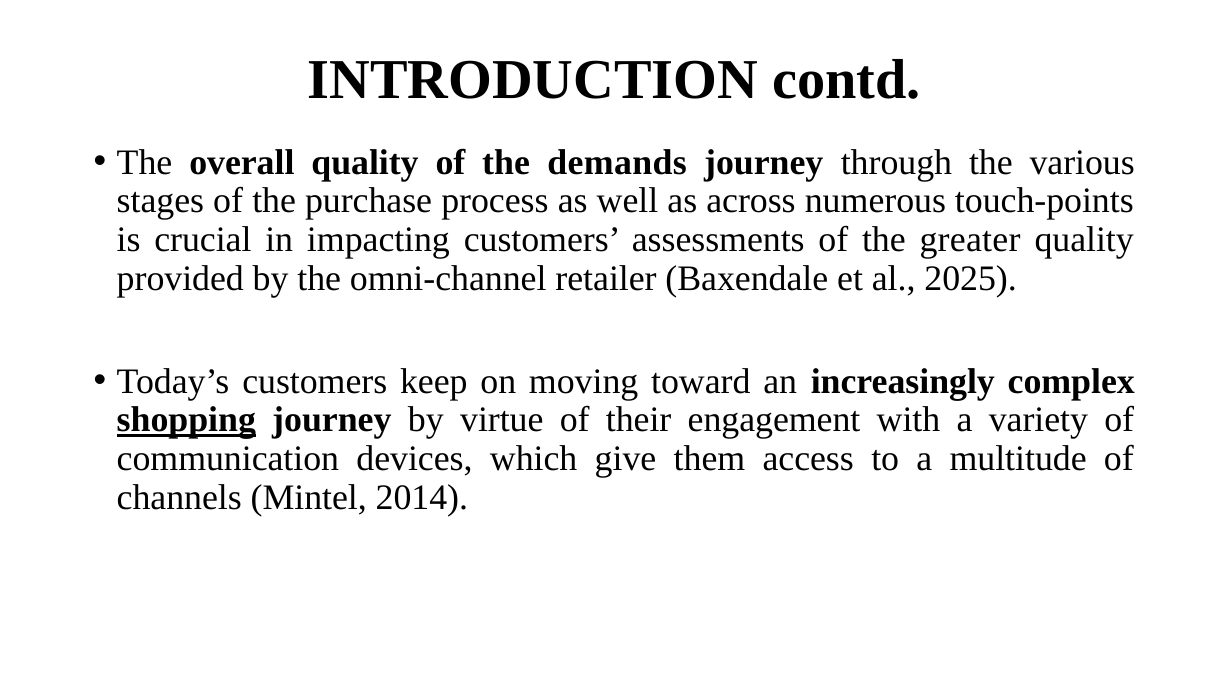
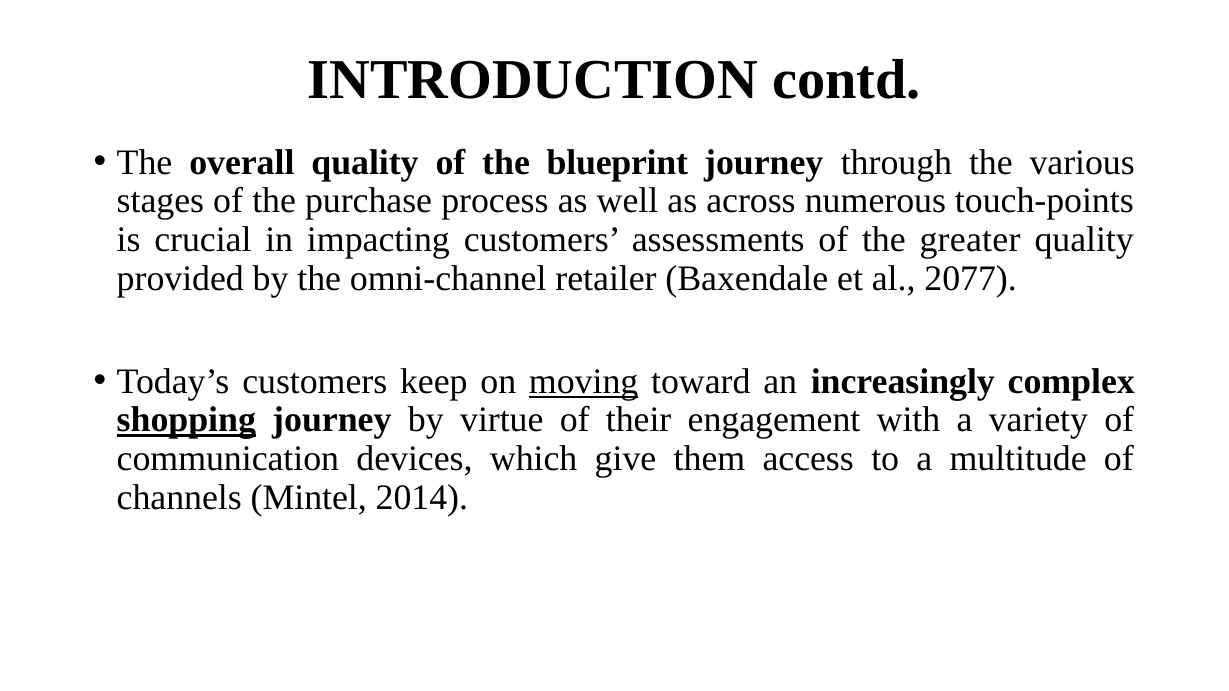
demands: demands -> blueprint
2025: 2025 -> 2077
moving underline: none -> present
